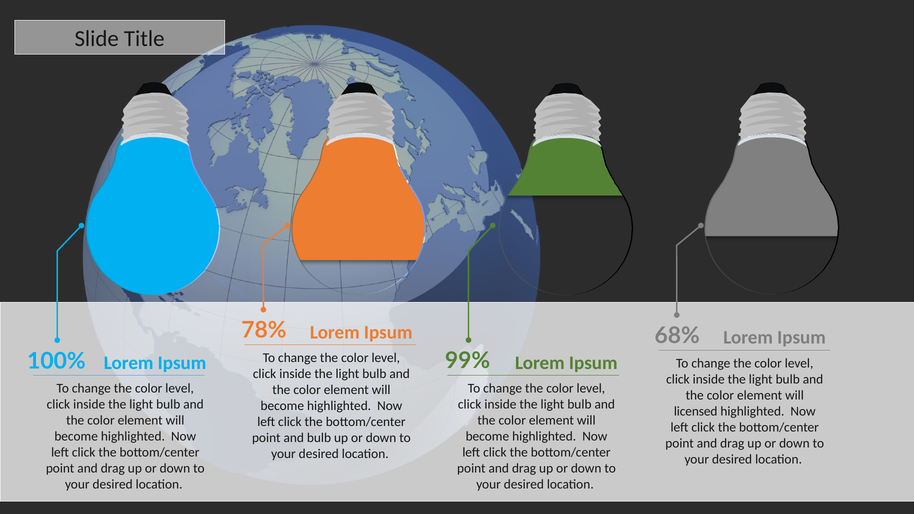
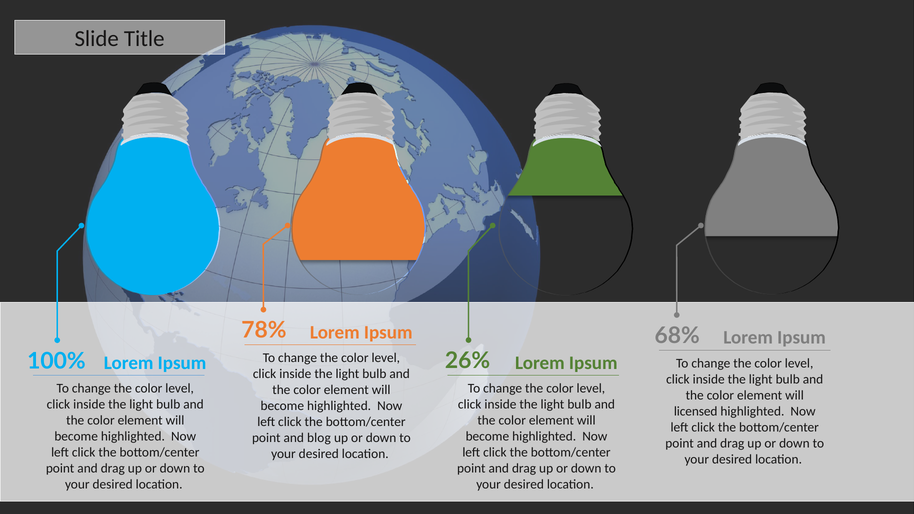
99%: 99% -> 26%
and bulb: bulb -> blog
